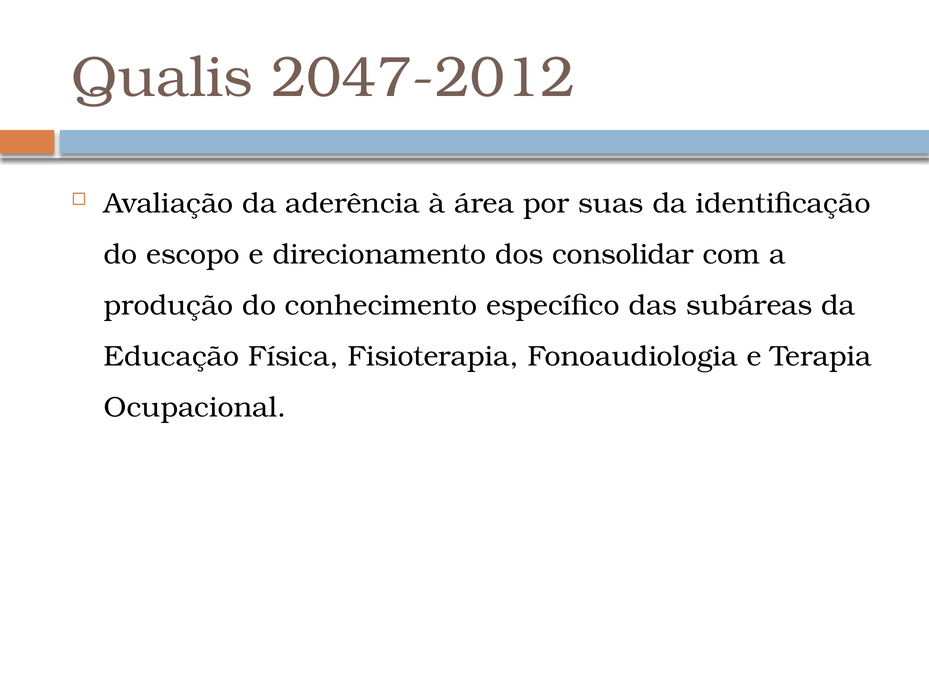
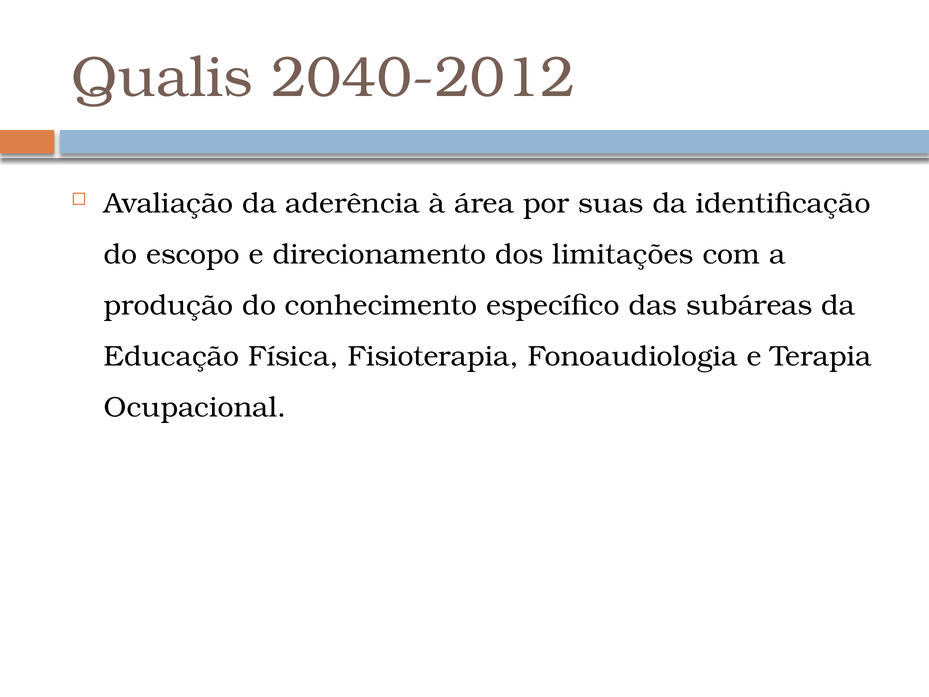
2047-2012: 2047-2012 -> 2040-2012
consolidar: consolidar -> limitações
